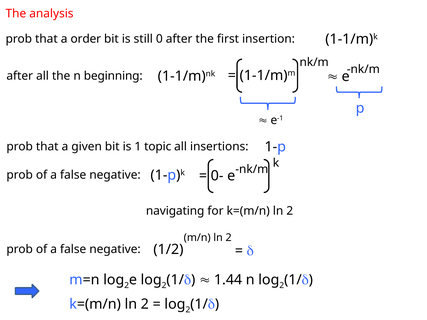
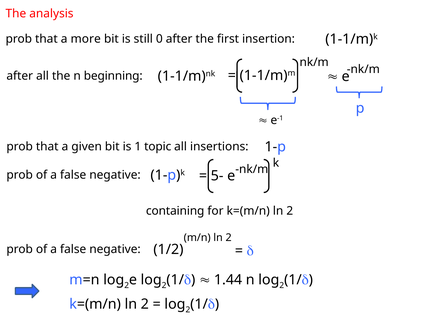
order: order -> more
0-: 0- -> 5-
navigating: navigating -> containing
